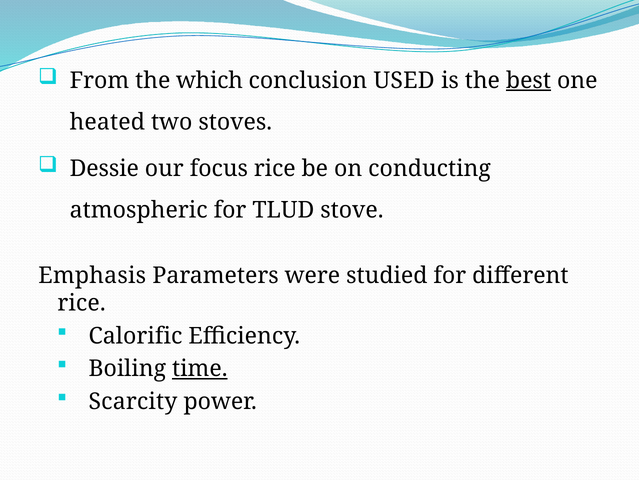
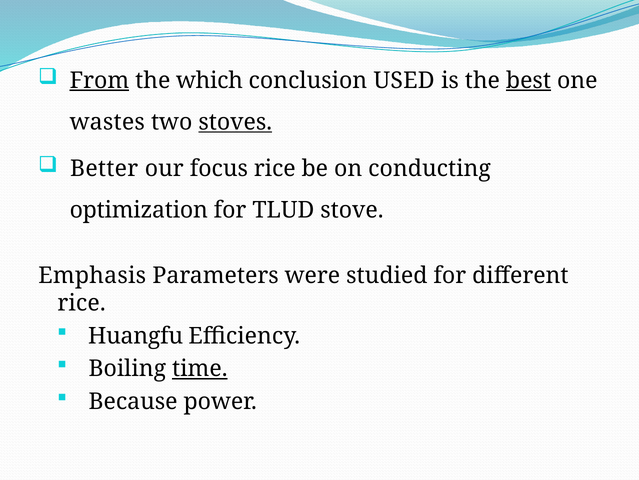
From underline: none -> present
heated: heated -> wastes
stoves underline: none -> present
Dessie: Dessie -> Better
atmospheric: atmospheric -> optimization
Calorific: Calorific -> Huangfu
Scarcity: Scarcity -> Because
